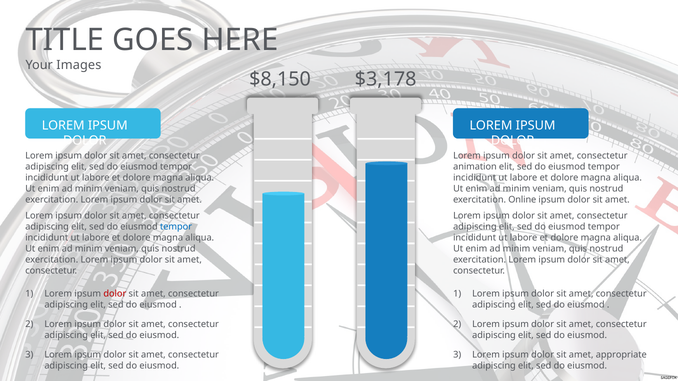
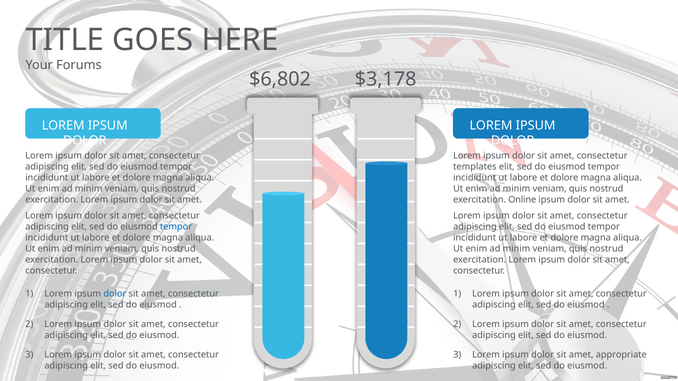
Images: Images -> Forums
$8,150: $8,150 -> $6,802
animation: animation -> templates
dolor at (115, 294) colour: red -> blue
